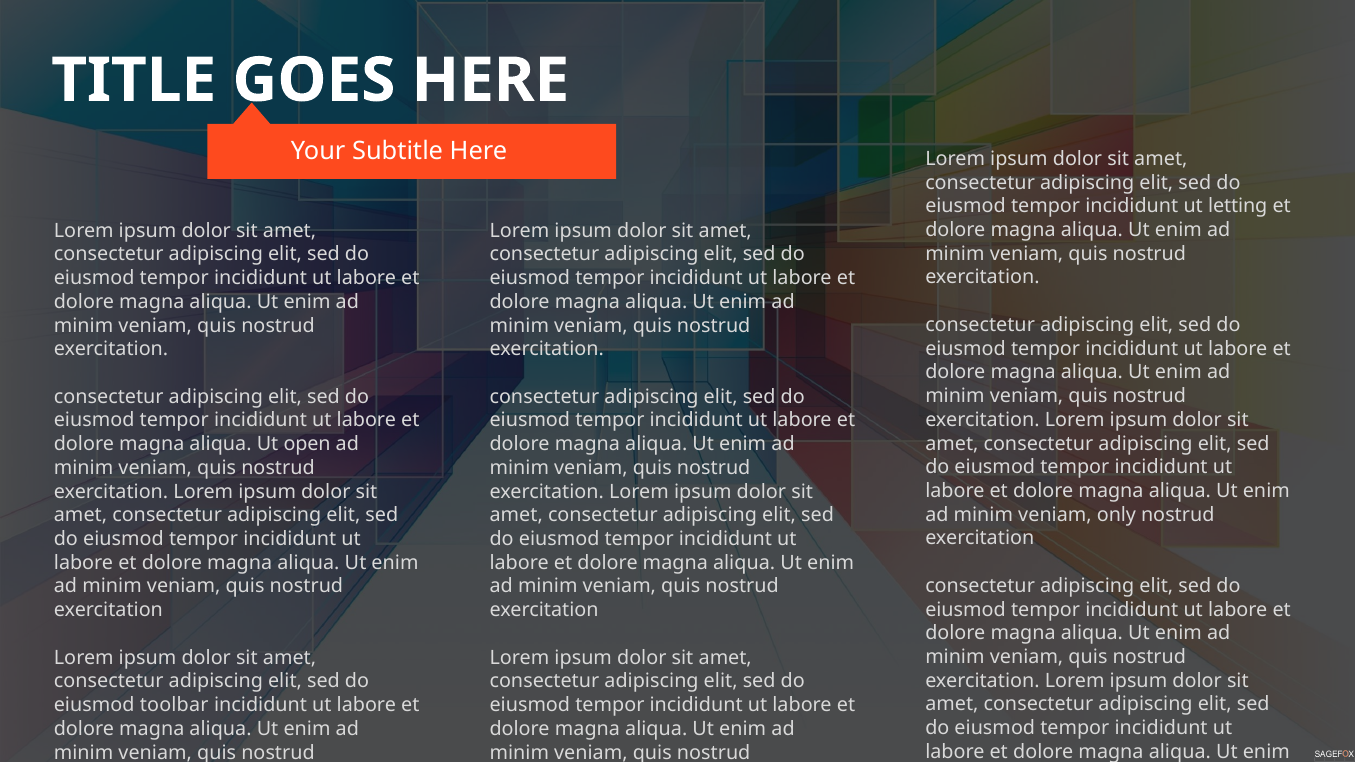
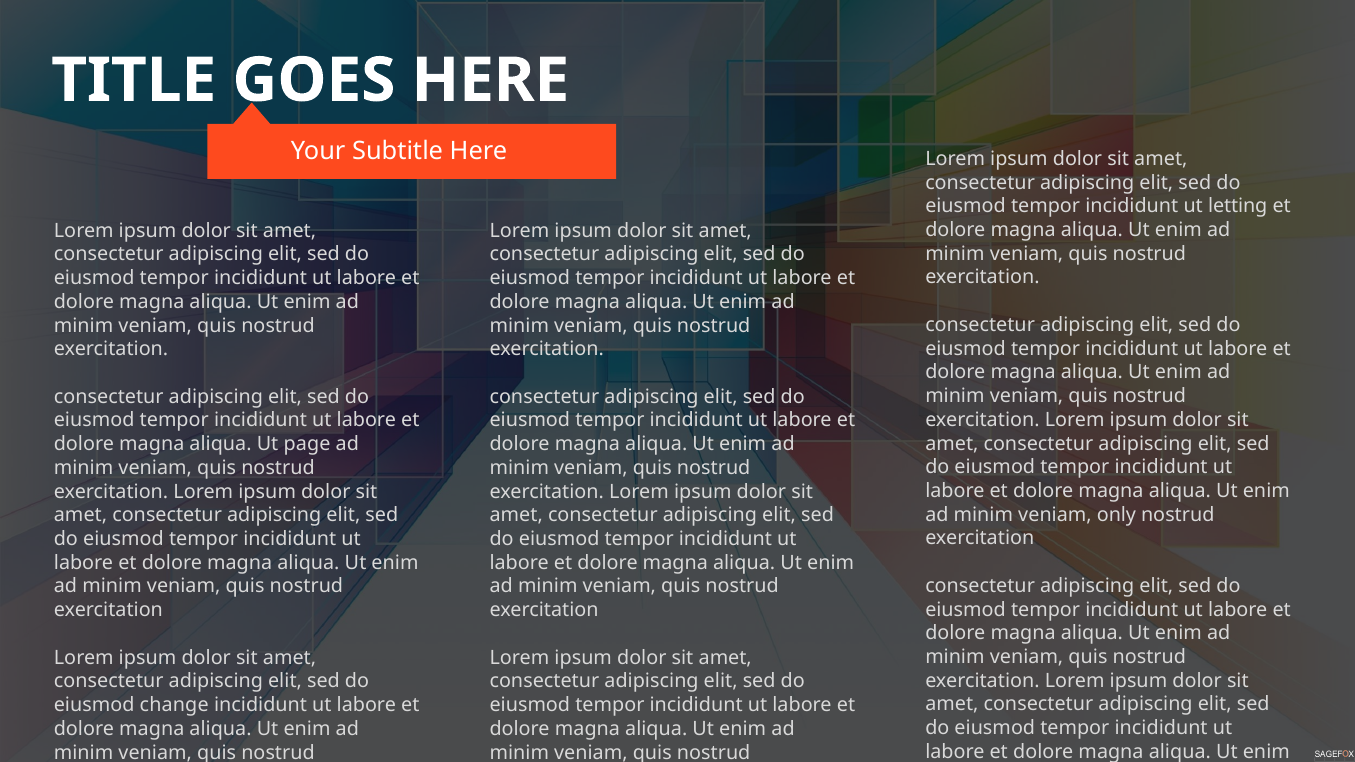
open: open -> page
toolbar: toolbar -> change
